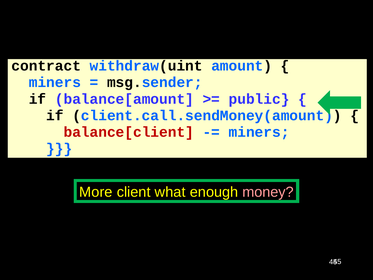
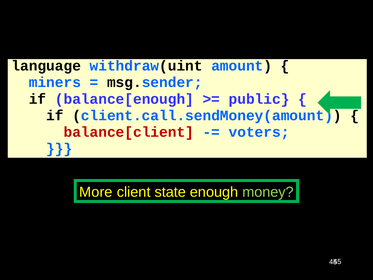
contract: contract -> language
balance[amount: balance[amount -> balance[enough
miners at (259, 132): miners -> voters
what: what -> state
money colour: pink -> light green
